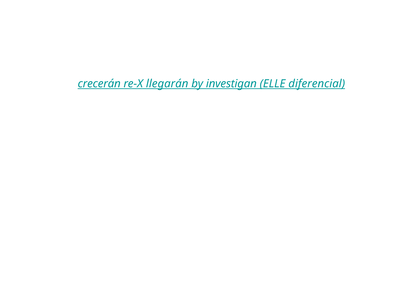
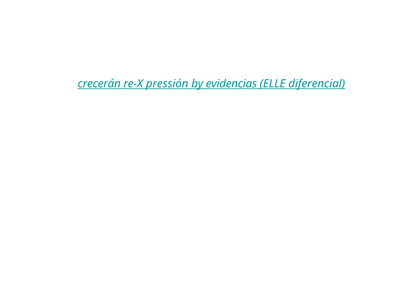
llegarán: llegarán -> pressión
investigan: investigan -> evidencias
